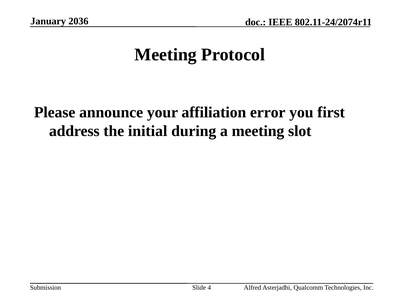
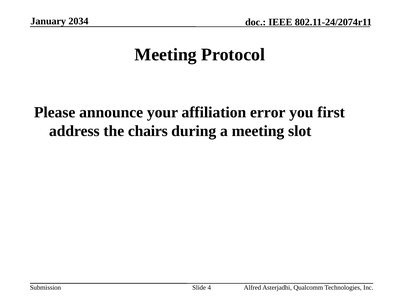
2036: 2036 -> 2034
initial: initial -> chairs
